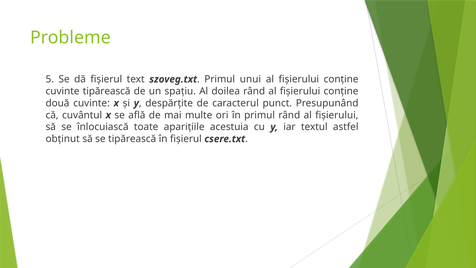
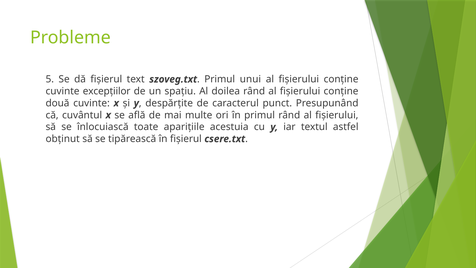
cuvinte tipărească: tipărească -> excepțiilor
